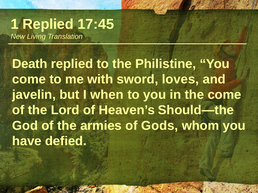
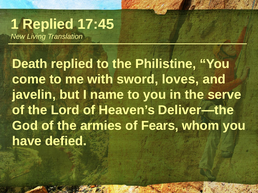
when: when -> name
the come: come -> serve
Should—the: Should—the -> Deliver—the
Gods: Gods -> Fears
